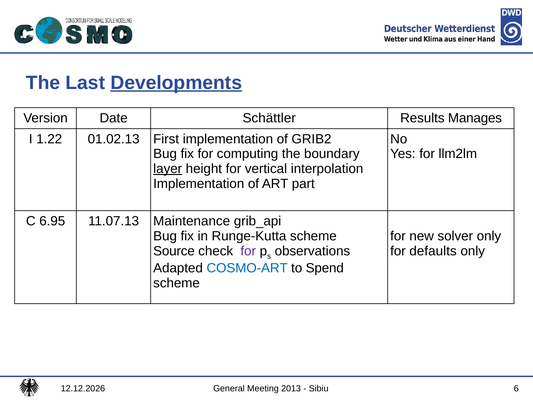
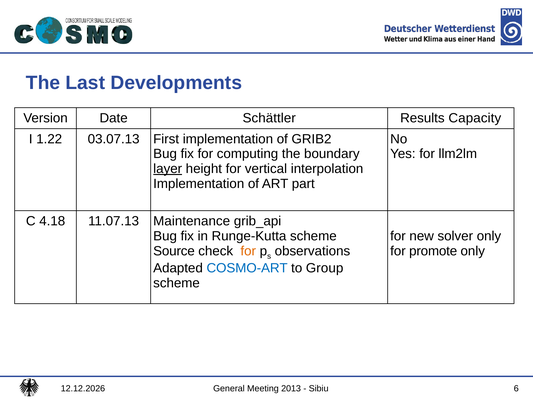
Developments underline: present -> none
Manages: Manages -> Capacity
01.02.13: 01.02.13 -> 03.07.13
6.95: 6.95 -> 4.18
for at (248, 251) colour: purple -> orange
defaults: defaults -> promote
Spend: Spend -> Group
